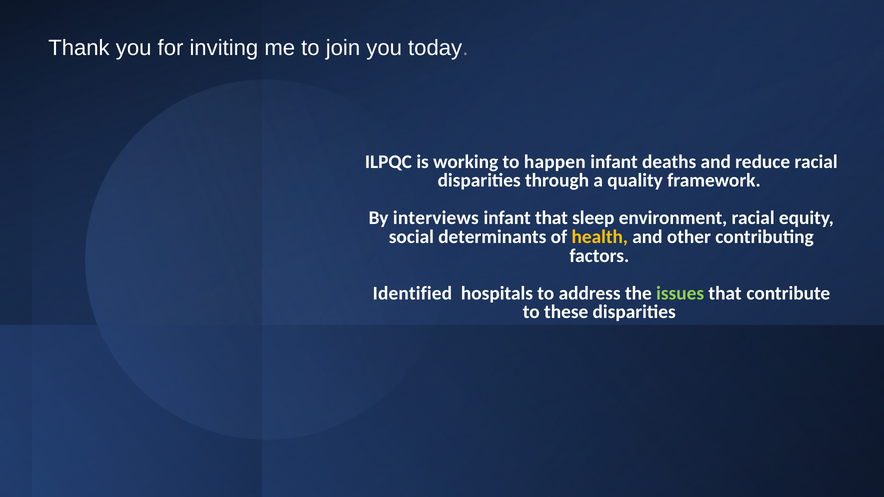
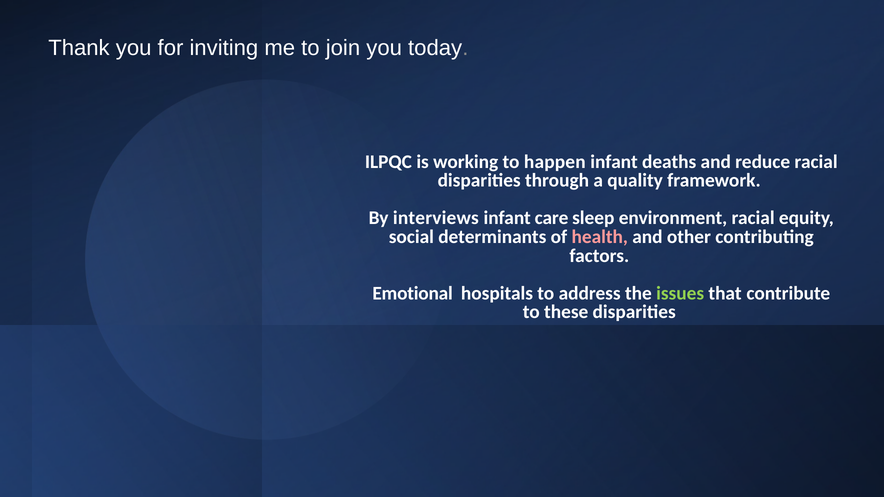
infant that: that -> care
health colour: yellow -> pink
Identified: Identified -> Emotional
